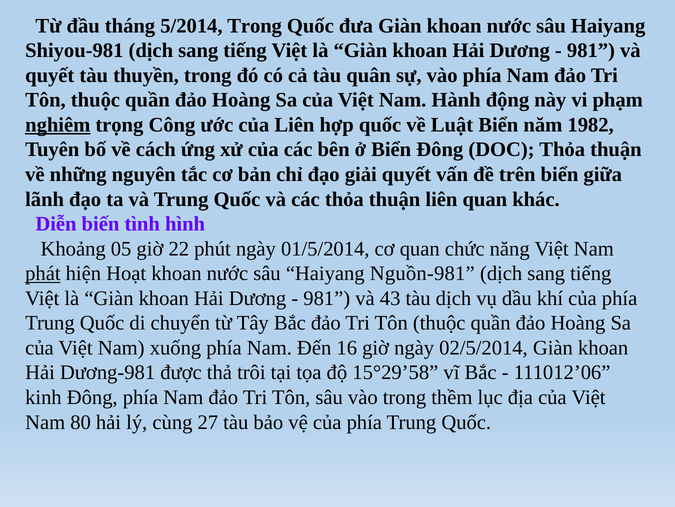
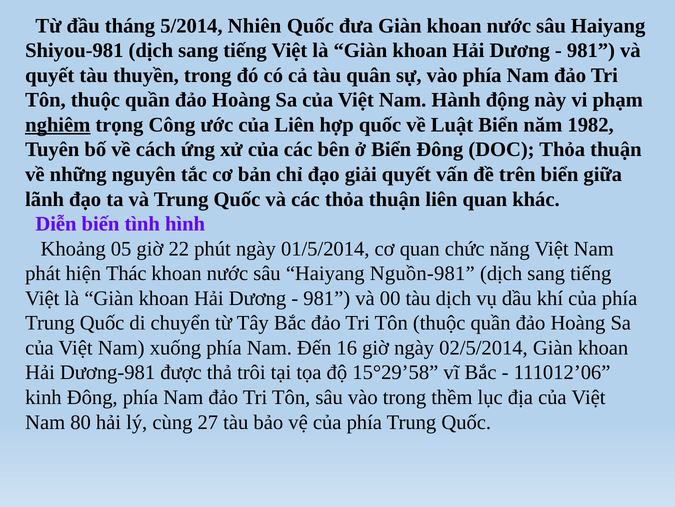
5/2014 Trong: Trong -> Nhiên
phát underline: present -> none
Hoạt: Hoạt -> Thác
43: 43 -> 00
